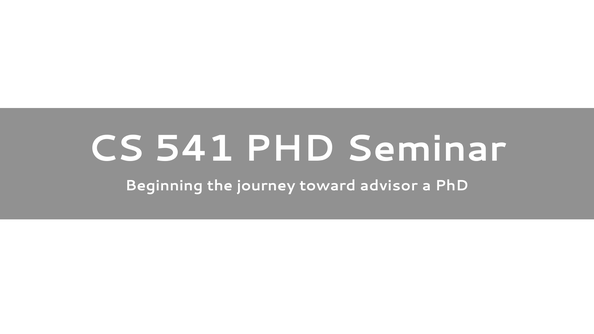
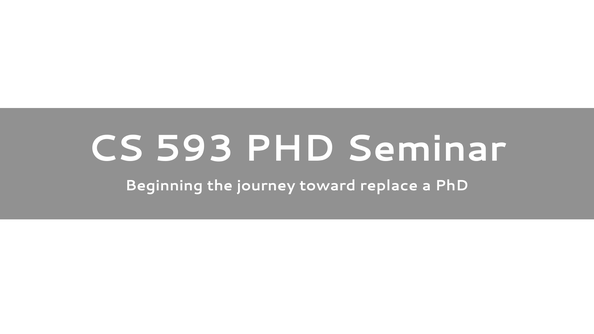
541: 541 -> 593
advisor: advisor -> replace
